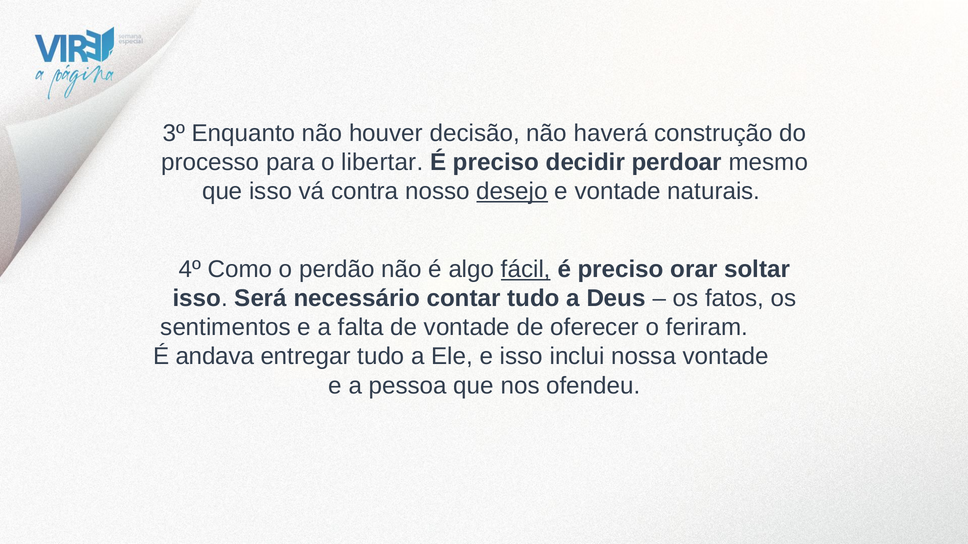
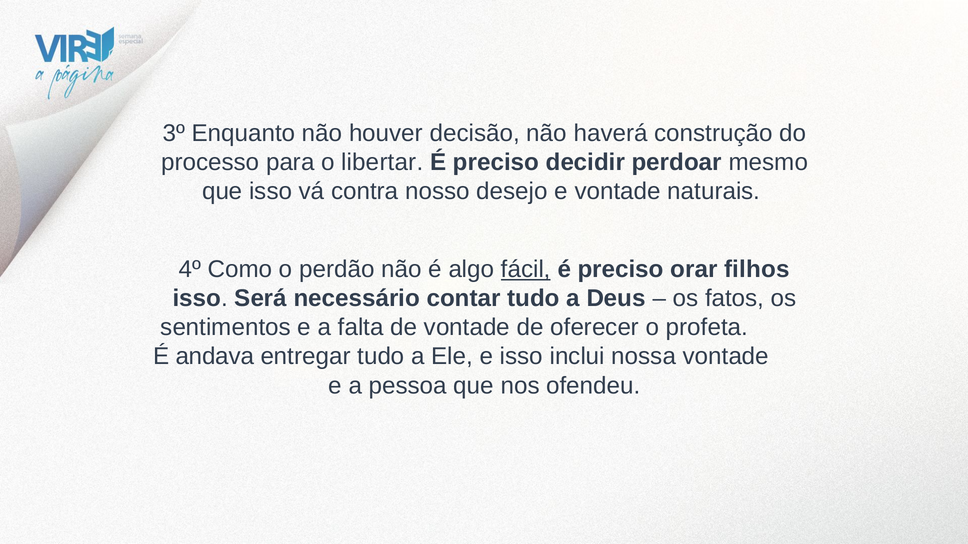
desejo underline: present -> none
soltar: soltar -> filhos
feriram: feriram -> profeta
